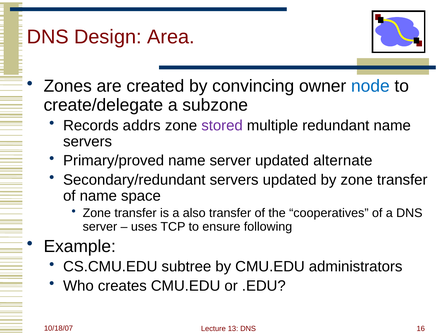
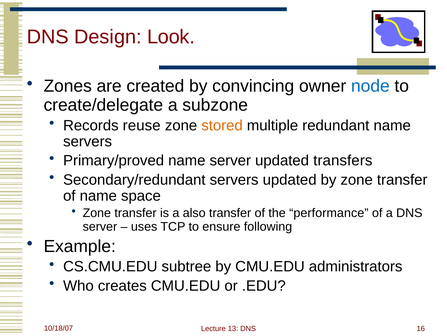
Area: Area -> Look
addrs: addrs -> reuse
stored colour: purple -> orange
alternate: alternate -> transfers
cooperatives: cooperatives -> performance
